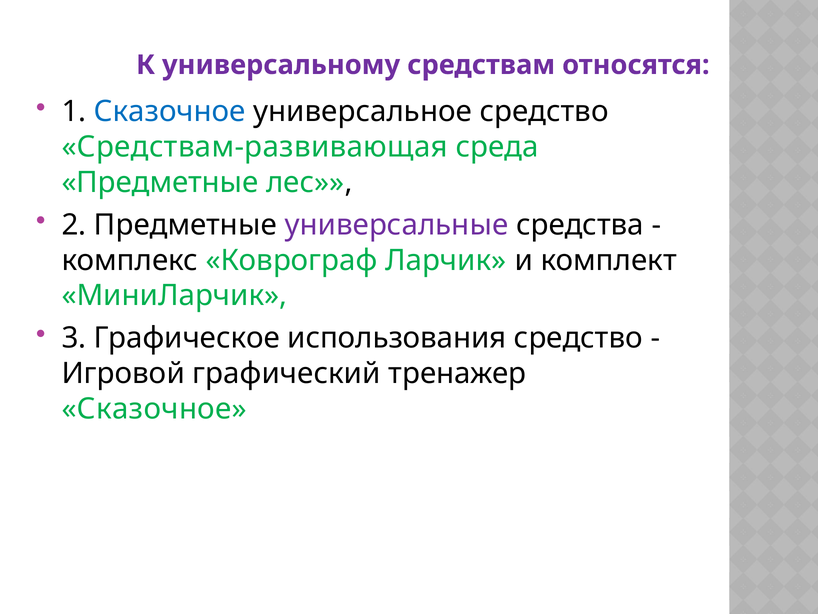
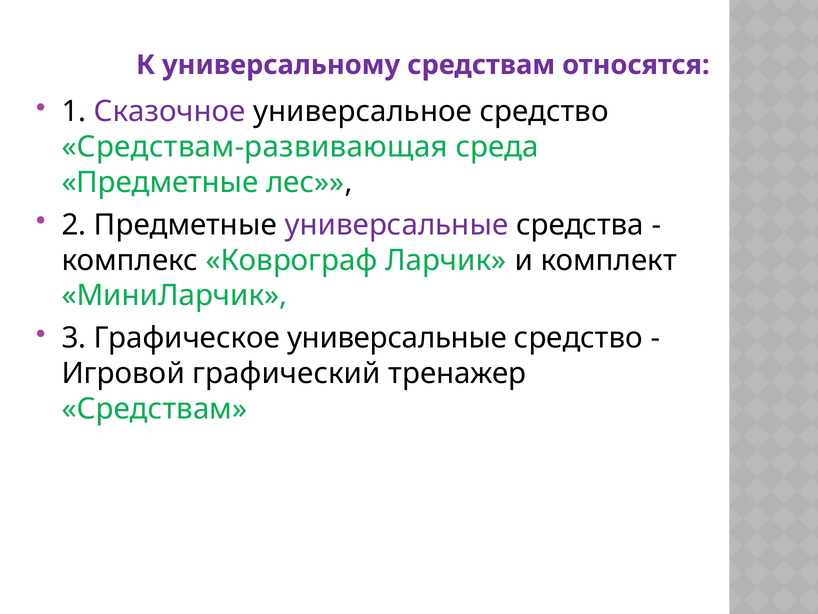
Сказочное at (170, 112) colour: blue -> purple
Графическое использования: использования -> универсальные
Сказочное at (154, 409): Сказочное -> Средствам
